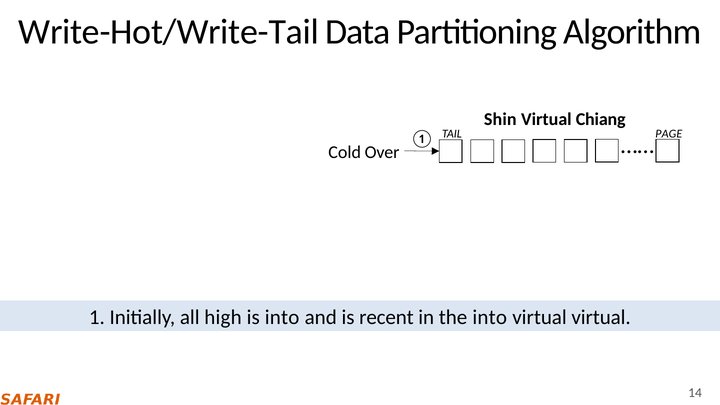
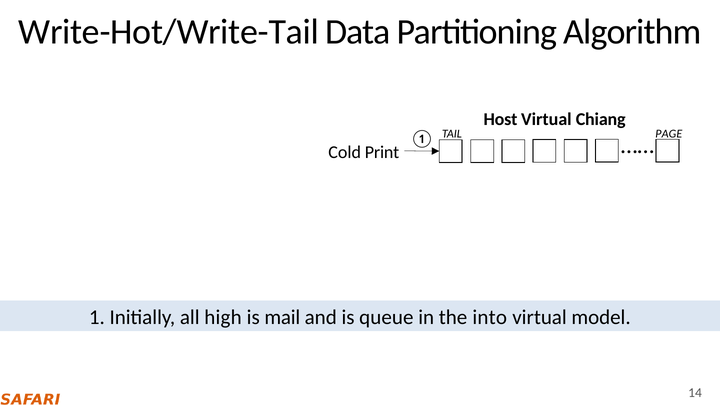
Shin: Shin -> Host
Over: Over -> Print
is into: into -> mail
recent: recent -> queue
virtual virtual: virtual -> model
